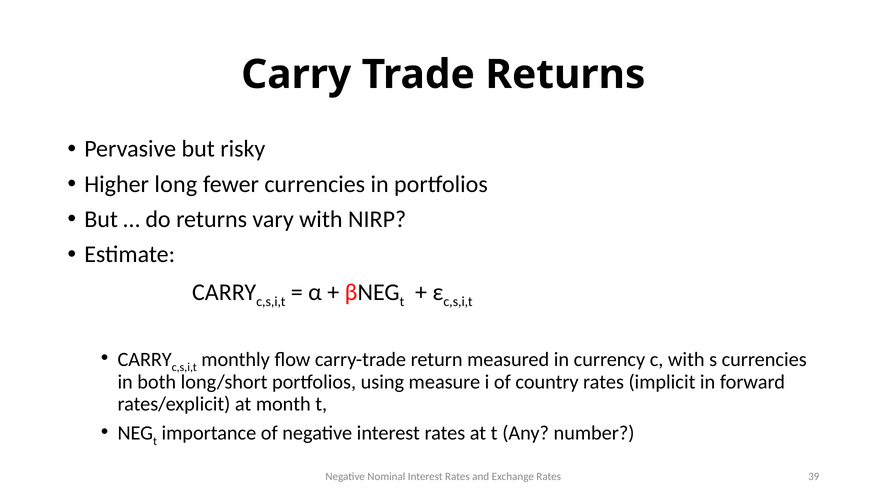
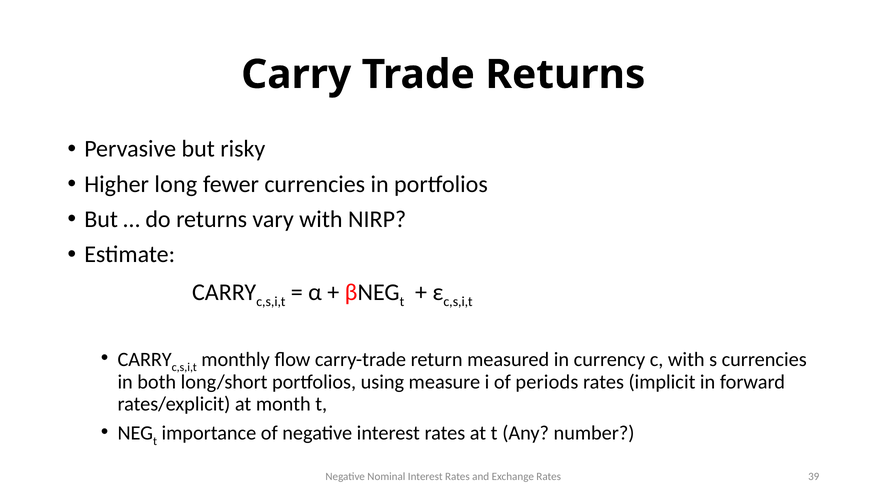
country: country -> periods
